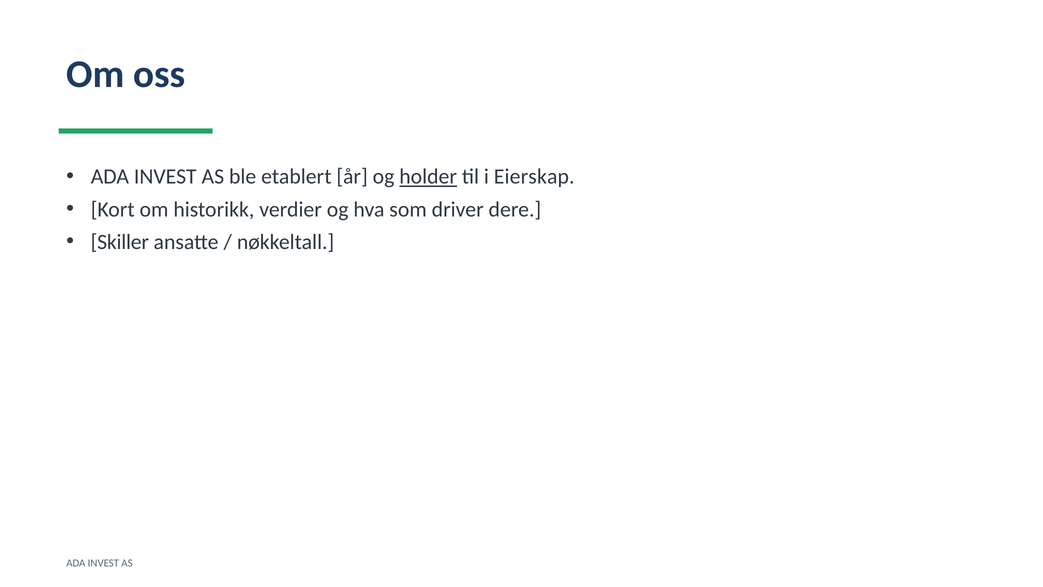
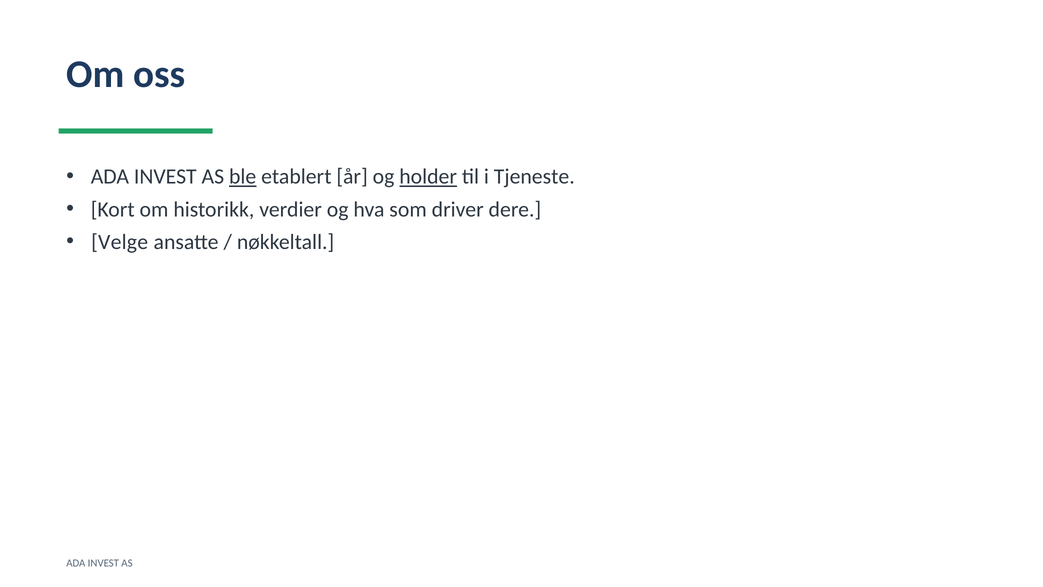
ble underline: none -> present
Eierskap: Eierskap -> Tjeneste
Skiller: Skiller -> Velge
